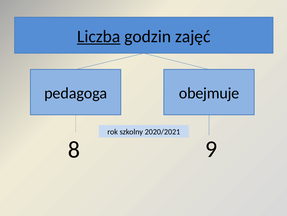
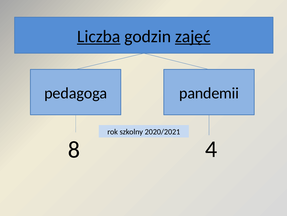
zajęć underline: none -> present
obejmuje: obejmuje -> pandemii
9: 9 -> 4
